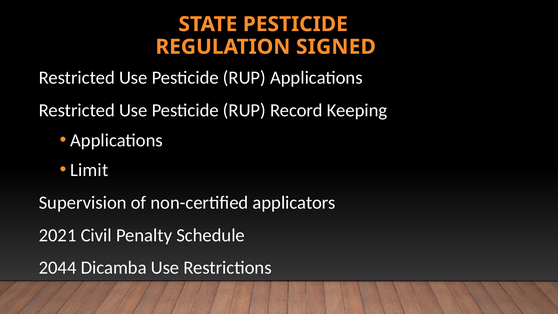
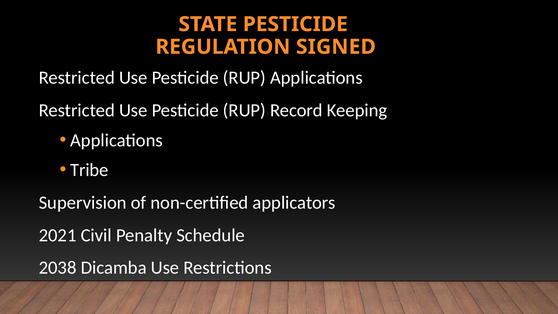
Limit: Limit -> Tribe
2044: 2044 -> 2038
